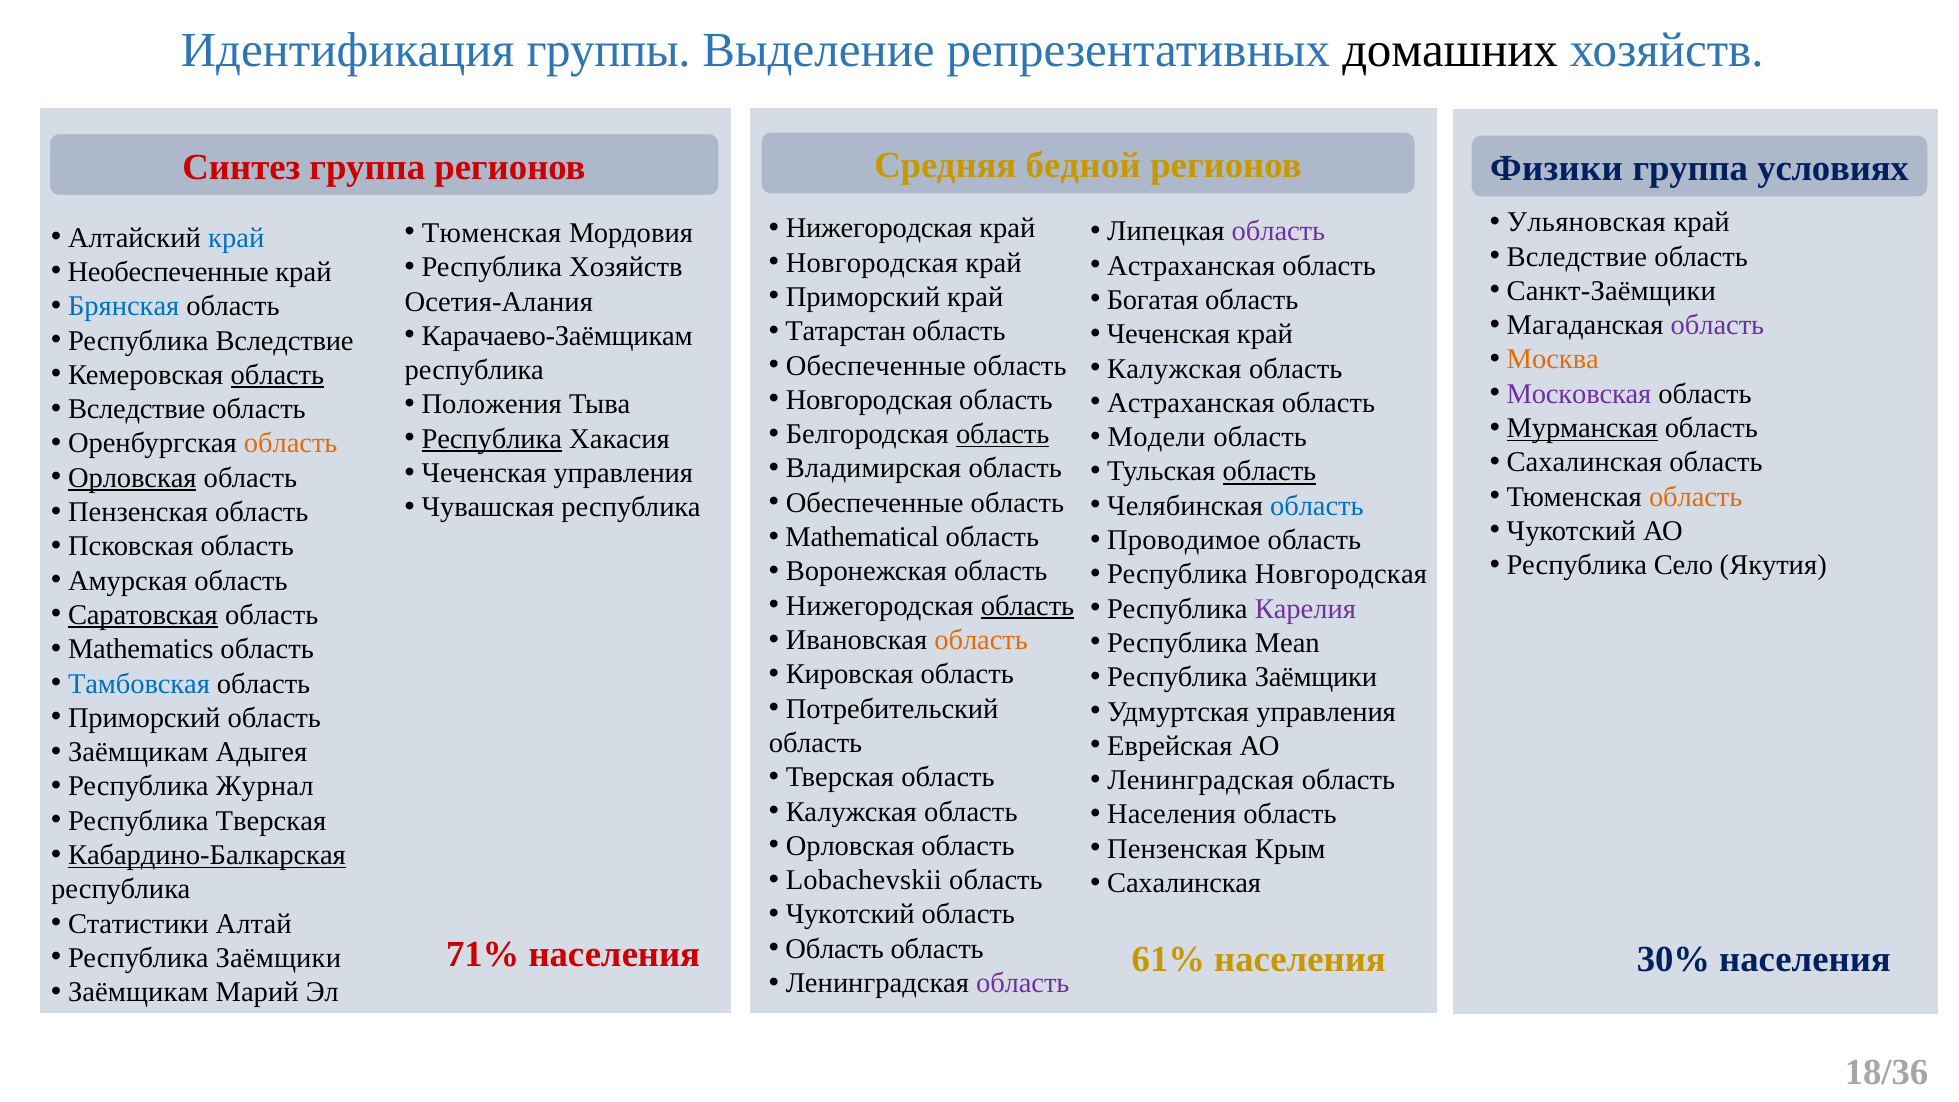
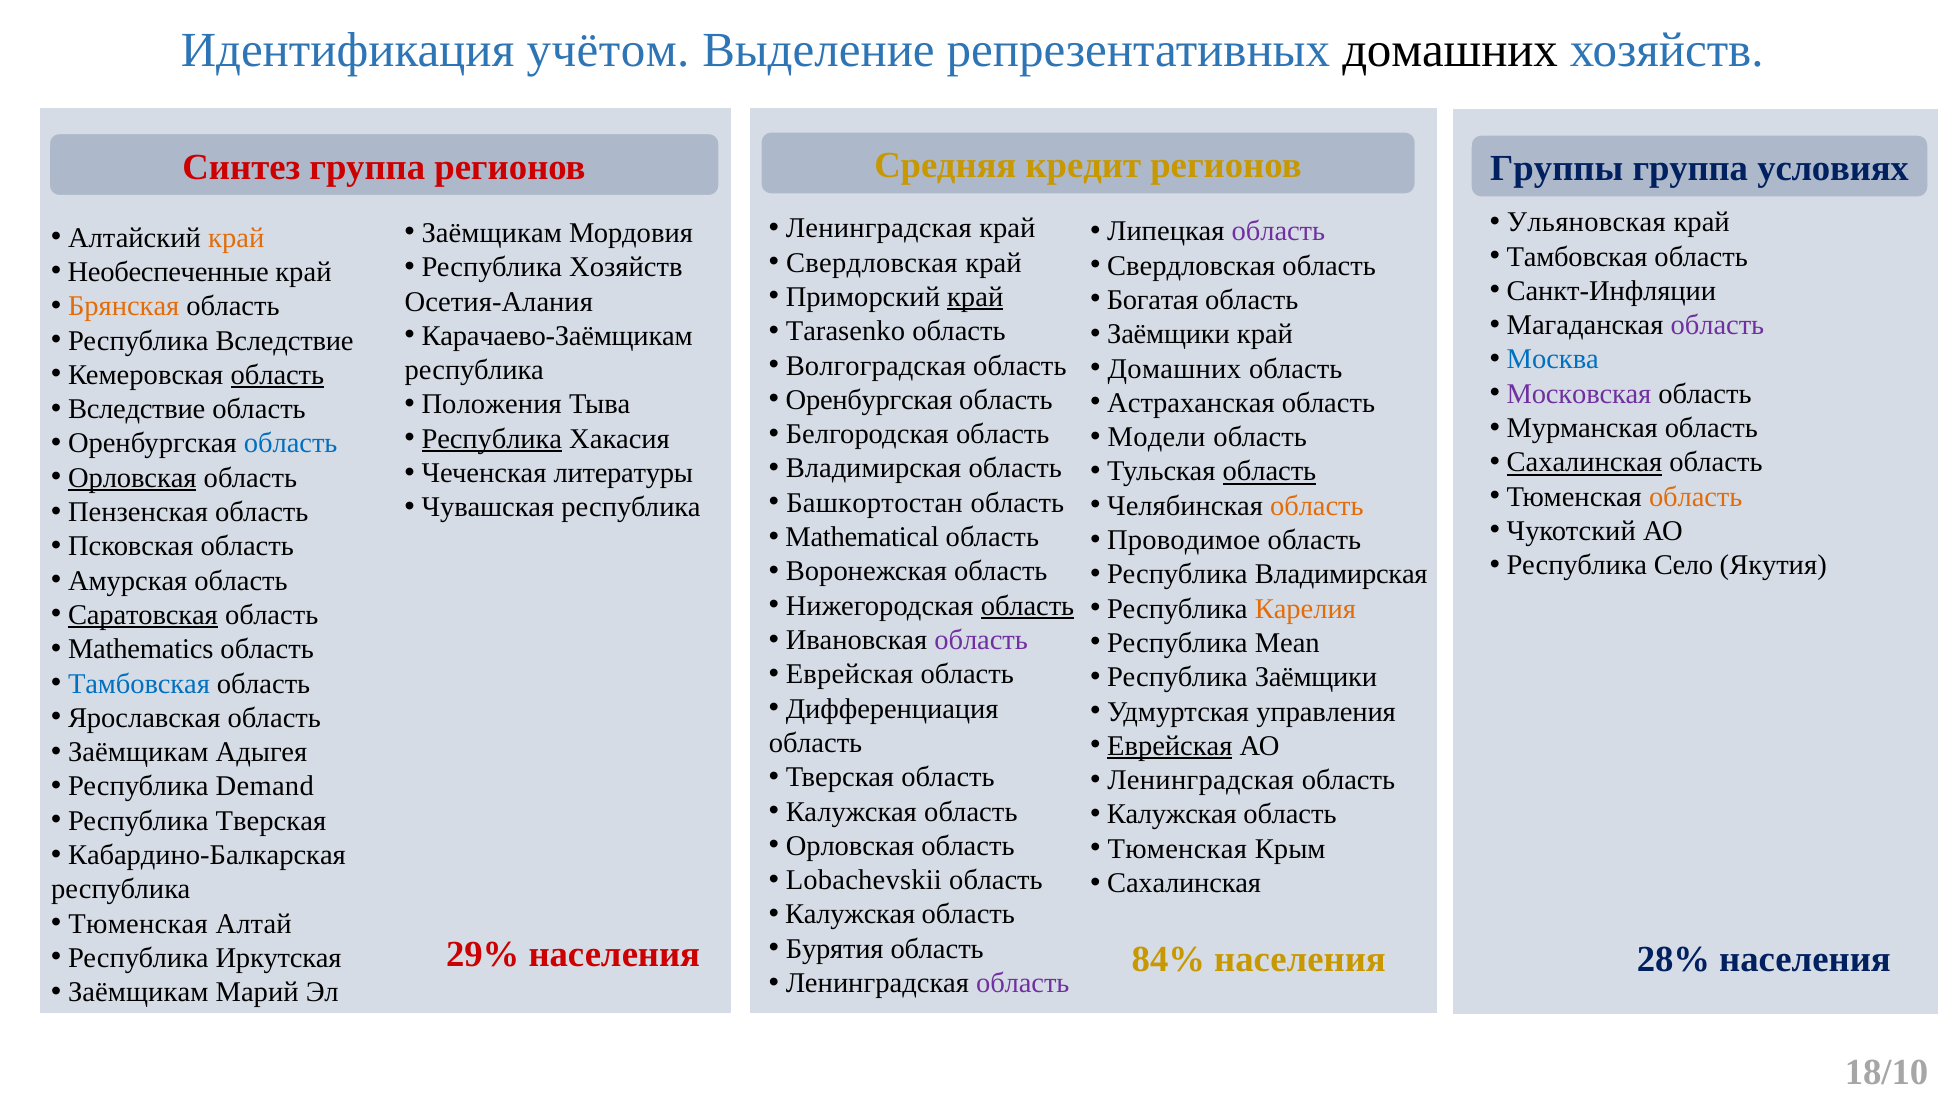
группы: группы -> учётом
бедной: бедной -> кредит
Физики: Физики -> Группы
Нижегородская at (879, 228): Нижегородская -> Ленинградская
Тюменская at (492, 233): Тюменская -> Заёмщикам
край at (236, 238) colour: blue -> orange
Вследствие at (1577, 257): Вследствие -> Тамбовская
Новгородская at (872, 263): Новгородская -> Свердловская
Астраханская at (1191, 266): Астраханская -> Свердловская
Санкт-Заёмщики: Санкт-Заёмщики -> Санкт-Инфляции
край at (975, 297) underline: none -> present
Брянская colour: blue -> orange
Татарстан: Татарстан -> Tarasenko
Чеченская at (1169, 334): Чеченская -> Заёмщики
Москва colour: orange -> blue
Обеспеченные at (876, 366): Обеспеченные -> Волгоградская
Калужская at (1174, 369): Калужская -> Домашних
Новгородская at (869, 400): Новгородская -> Оренбургская
Мурманская underline: present -> none
область at (1003, 434) underline: present -> none
область at (291, 443) colour: orange -> blue
Сахалинская at (1584, 462) underline: none -> present
Чеченская управления: управления -> литературы
Обеспеченные at (875, 503): Обеспеченные -> Башкортостан
область at (1317, 506) colour: blue -> orange
Республика Новгородская: Новгородская -> Владимирская
Карелия colour: purple -> orange
область at (981, 640) colour: orange -> purple
Кировская at (850, 674): Кировская -> Еврейская
Потребительский: Потребительский -> Дифференциация
Приморский at (144, 718): Приморский -> Ярославская
Еврейская at (1170, 746) underline: none -> present
Журнал: Журнал -> Demand
Населения at (1172, 814): Населения -> Калужская
Пензенская at (1177, 849): Пензенская -> Тюменская
Кабардино-Балкарская underline: present -> none
Чукотский at (850, 914): Чукотский -> Калужская
Статистики at (138, 924): Статистики -> Тюменская
Область at (835, 949): Область -> Бурятия
71%: 71% -> 29%
61%: 61% -> 84%
30%: 30% -> 28%
Заёмщики at (278, 958): Заёмщики -> Иркутская
18/36: 18/36 -> 18/10
